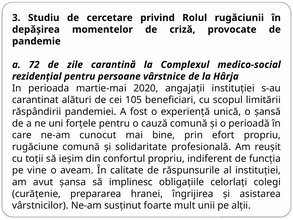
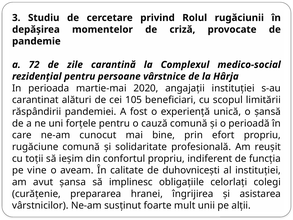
răspunsurile: răspunsurile -> duhovnicești
